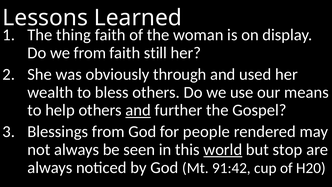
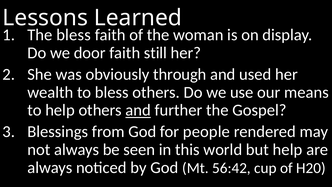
thing at (74, 35): thing -> bless
we from: from -> door
world underline: present -> none
but stop: stop -> help
91:42: 91:42 -> 56:42
